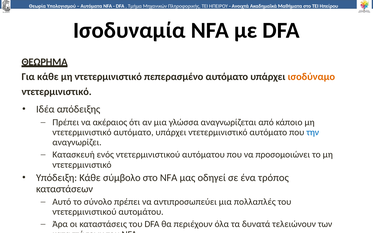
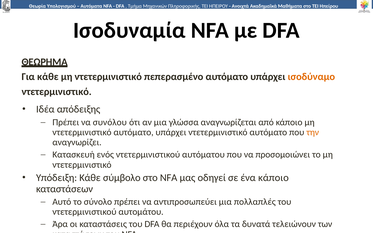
ακέραιος: ακέραιος -> συνόλου
την colour: blue -> orange
ένα τρόπος: τρόπος -> κάποιο
